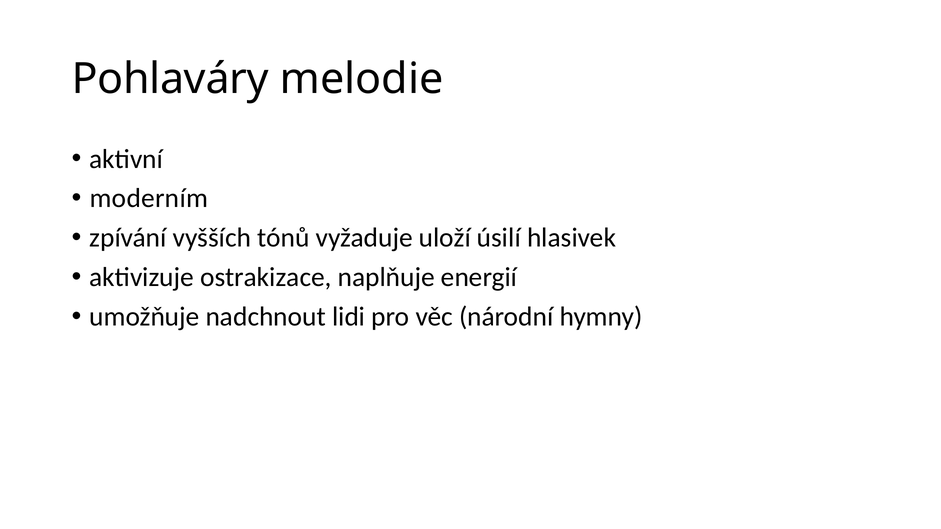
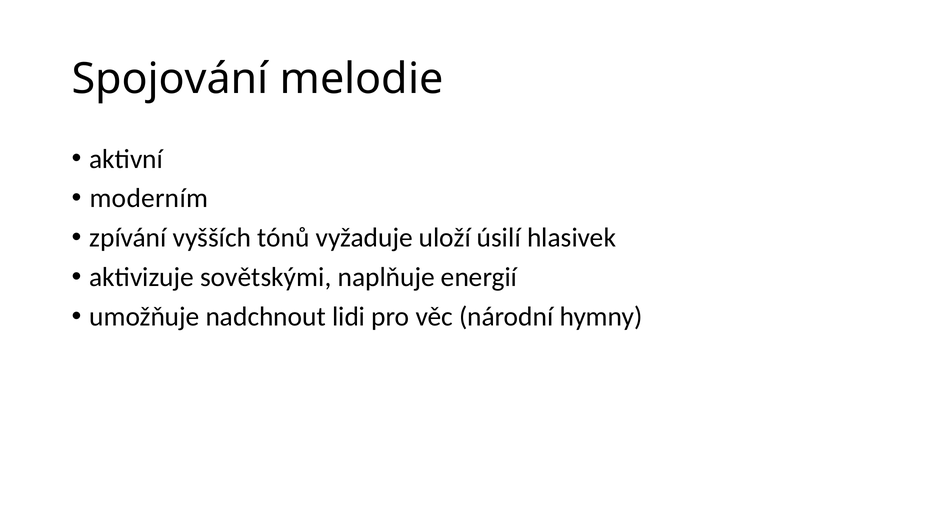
Pohlaváry: Pohlaváry -> Spojování
ostrakizace: ostrakizace -> sovětskými
